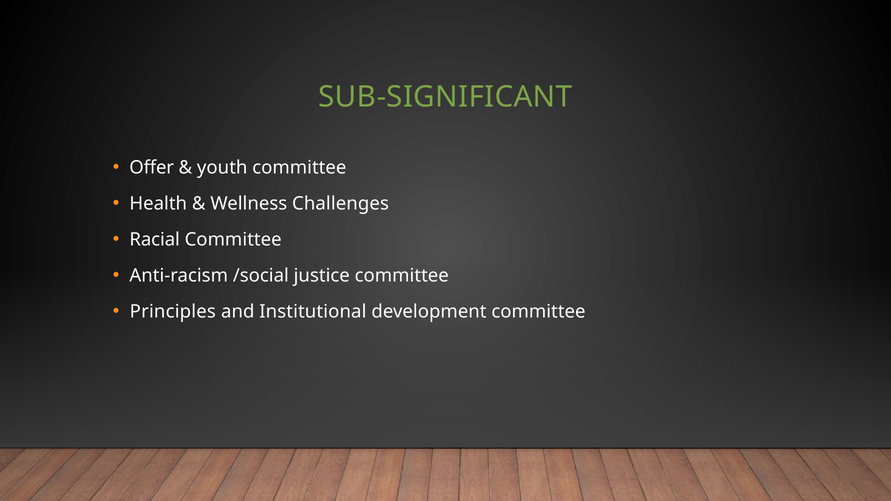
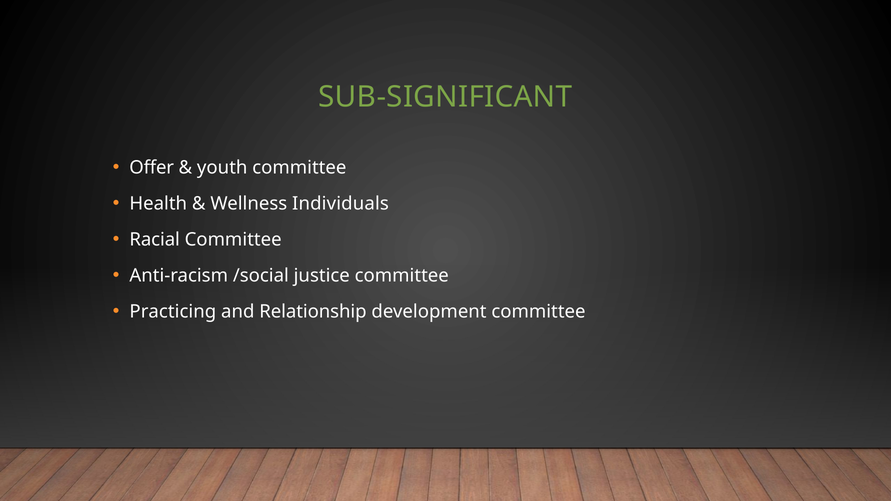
Challenges: Challenges -> Individuals
Principles: Principles -> Practicing
Institutional: Institutional -> Relationship
